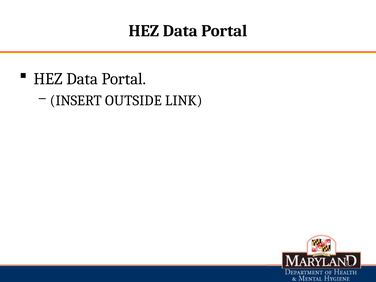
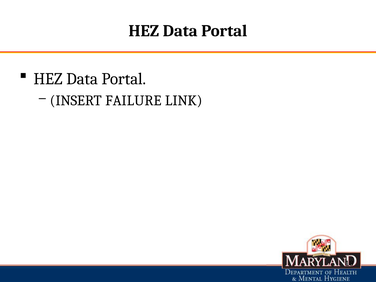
OUTSIDE: OUTSIDE -> FAILURE
